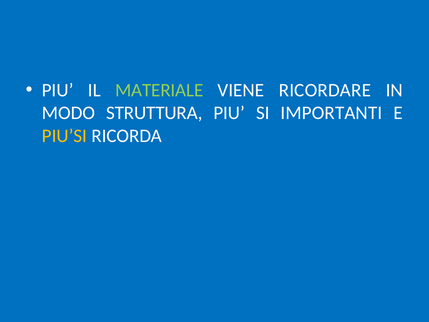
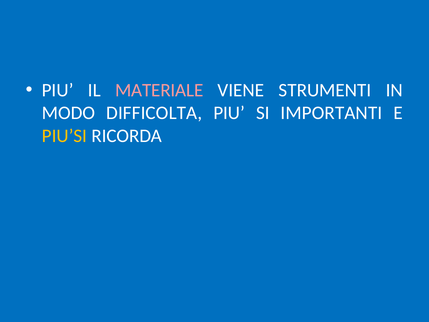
MATERIALE colour: light green -> pink
RICORDARE: RICORDARE -> STRUMENTI
STRUTTURA: STRUTTURA -> DIFFICOLTA
